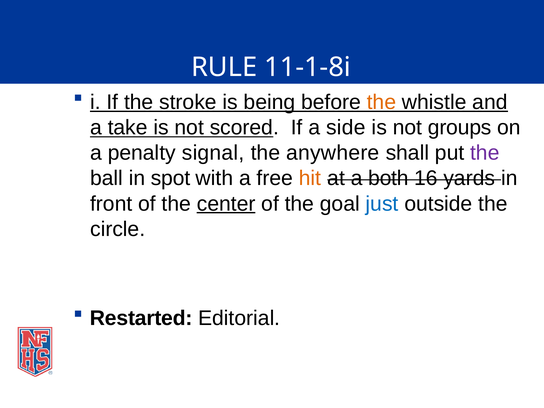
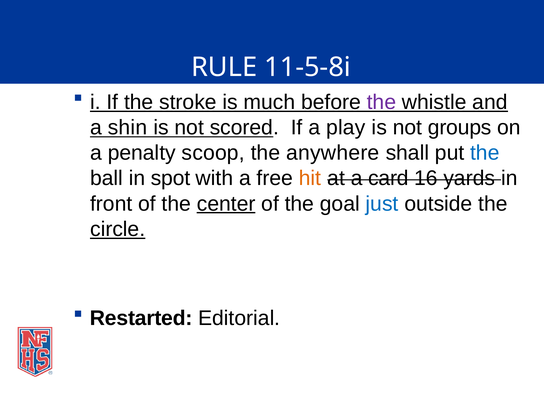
11-1-8i: 11-1-8i -> 11-5-8i
being: being -> much
the at (381, 102) colour: orange -> purple
take: take -> shin
side: side -> play
signal: signal -> scoop
the at (485, 153) colour: purple -> blue
both: both -> card
circle underline: none -> present
